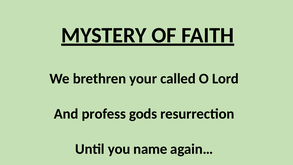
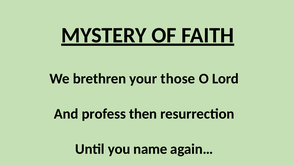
called: called -> those
gods: gods -> then
